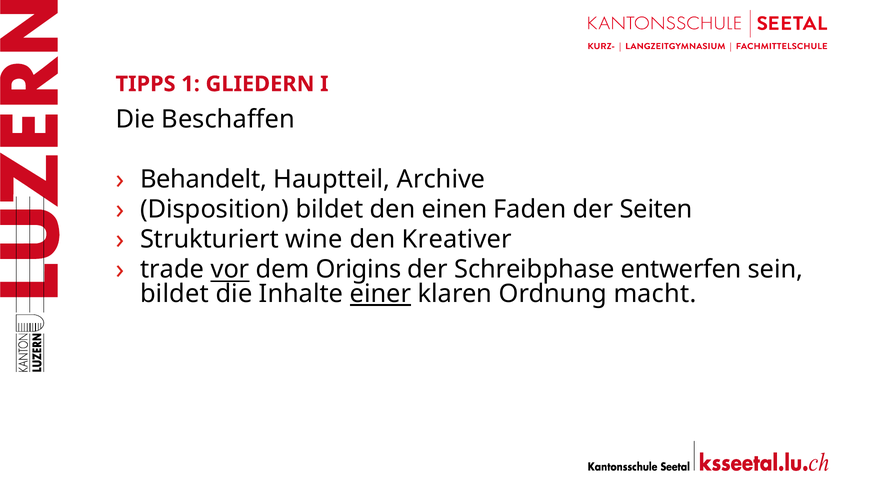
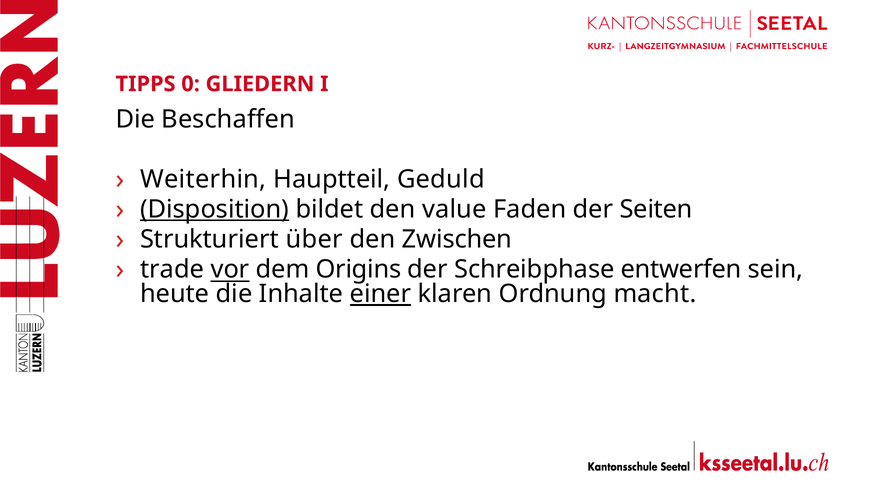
1: 1 -> 0
Behandelt: Behandelt -> Weiterhin
Archive: Archive -> Geduld
Disposition underline: none -> present
einen: einen -> value
wine: wine -> über
Kreativer: Kreativer -> Zwischen
bildet at (175, 294): bildet -> heute
